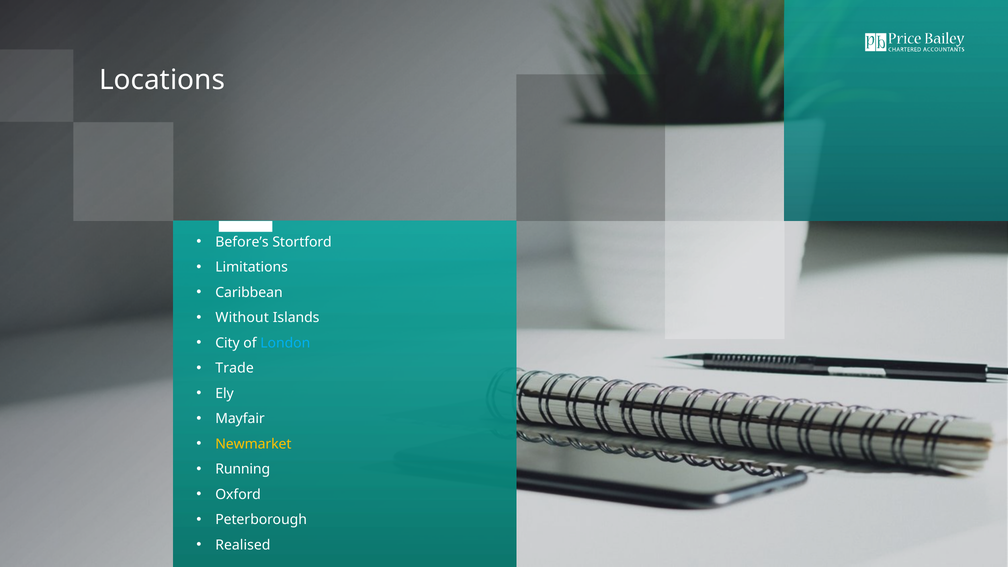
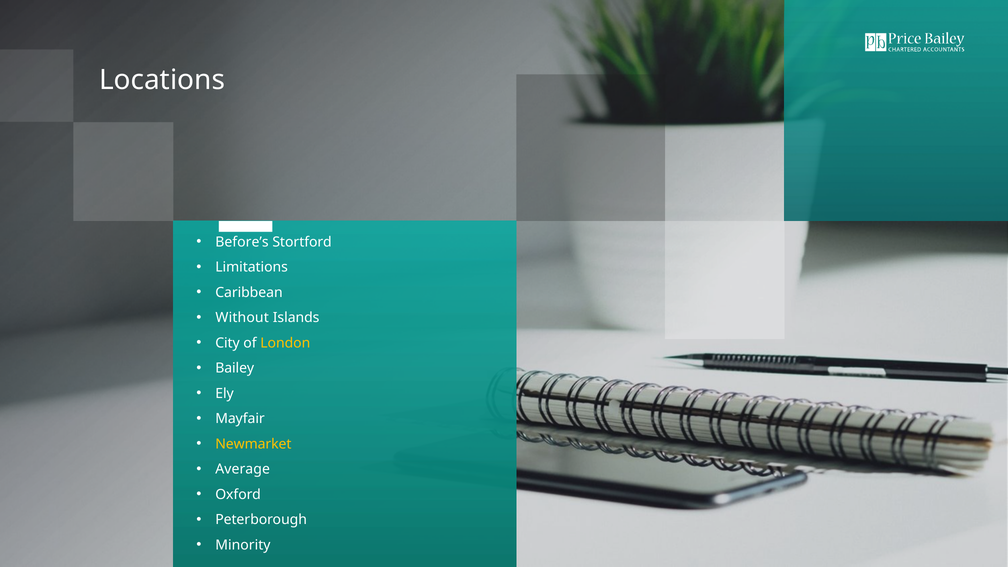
London colour: light blue -> yellow
Trade: Trade -> Bailey
Running: Running -> Average
Realised: Realised -> Minority
